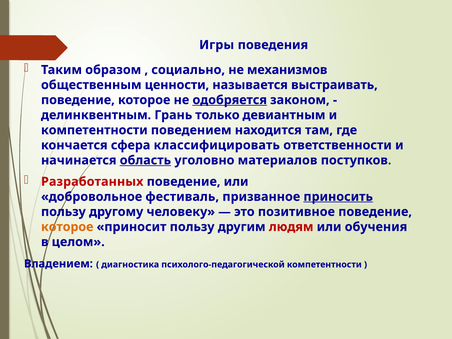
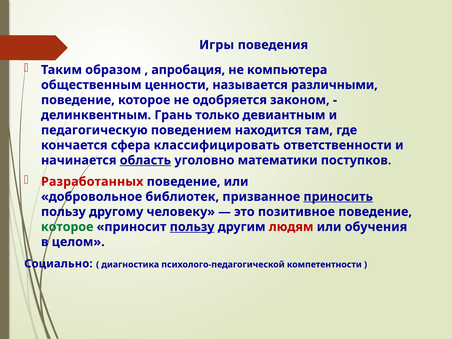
социально: социально -> апробация
механизмов: механизмов -> компьютера
выстраивать: выстраивать -> различными
одобряется underline: present -> none
компетентности at (94, 130): компетентности -> педагогическую
материалов: материалов -> математики
фестиваль: фестиваль -> библиотек
которое at (67, 227) colour: orange -> green
пользу at (192, 227) underline: none -> present
Владением: Владением -> Социально
